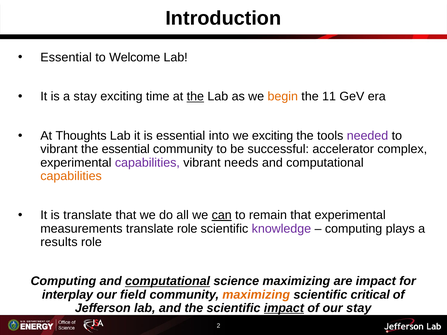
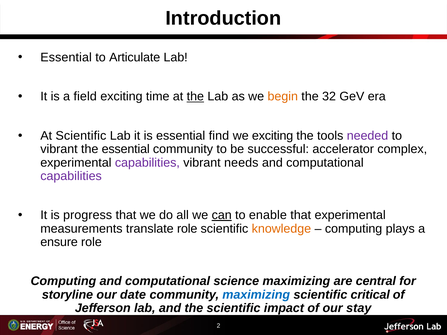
Welcome: Welcome -> Articulate
a stay: stay -> field
11: 11 -> 32
At Thoughts: Thoughts -> Scientific
into: into -> find
capabilities at (71, 176) colour: orange -> purple
is translate: translate -> progress
remain: remain -> enable
knowledge colour: purple -> orange
results: results -> ensure
computational at (168, 281) underline: present -> none
are impact: impact -> central
interplay: interplay -> storyline
field: field -> date
maximizing at (256, 295) colour: orange -> blue
impact at (284, 308) underline: present -> none
